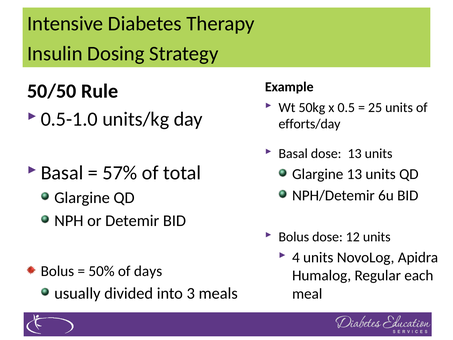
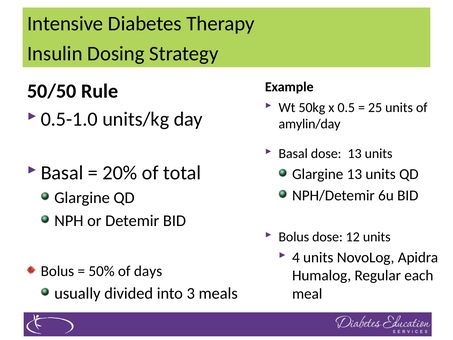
efforts/day: efforts/day -> amylin/day
57%: 57% -> 20%
